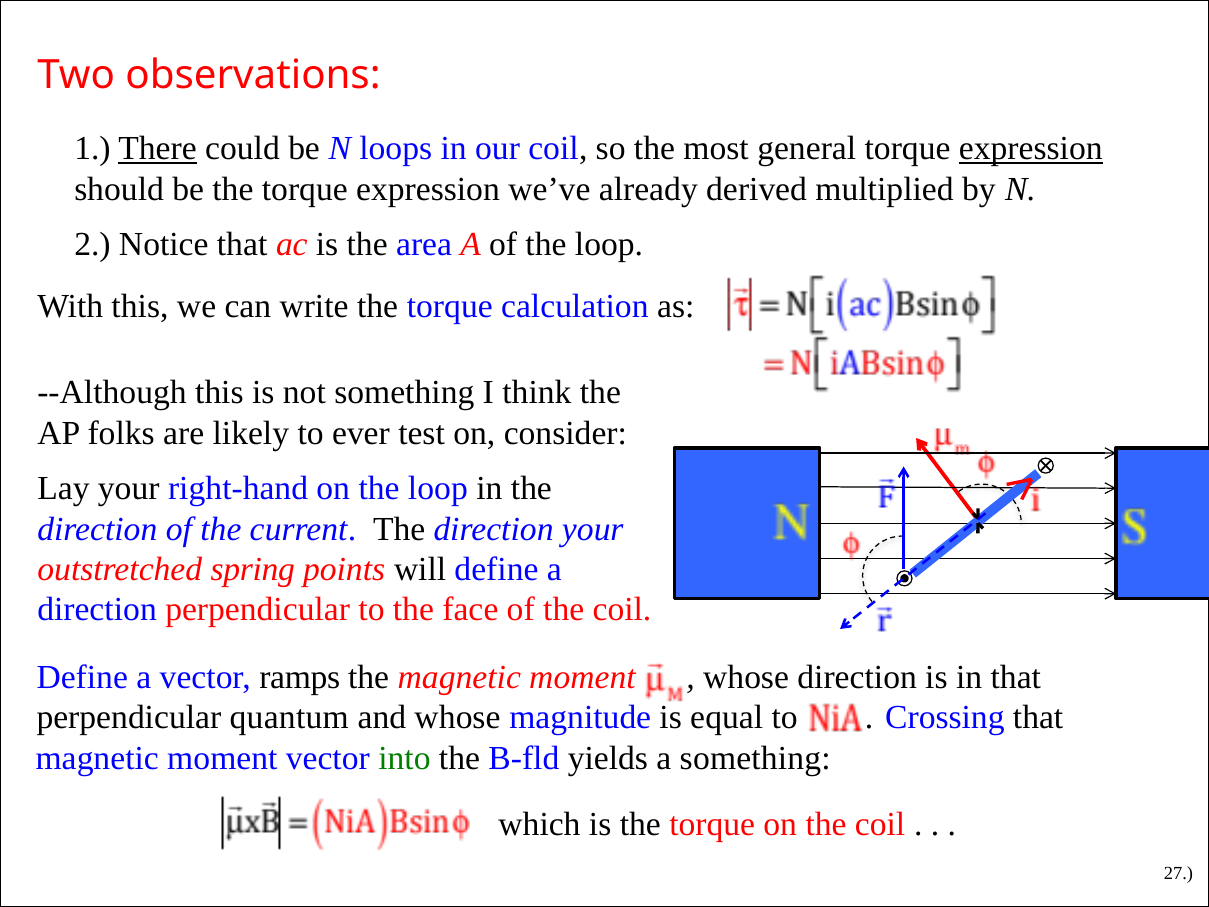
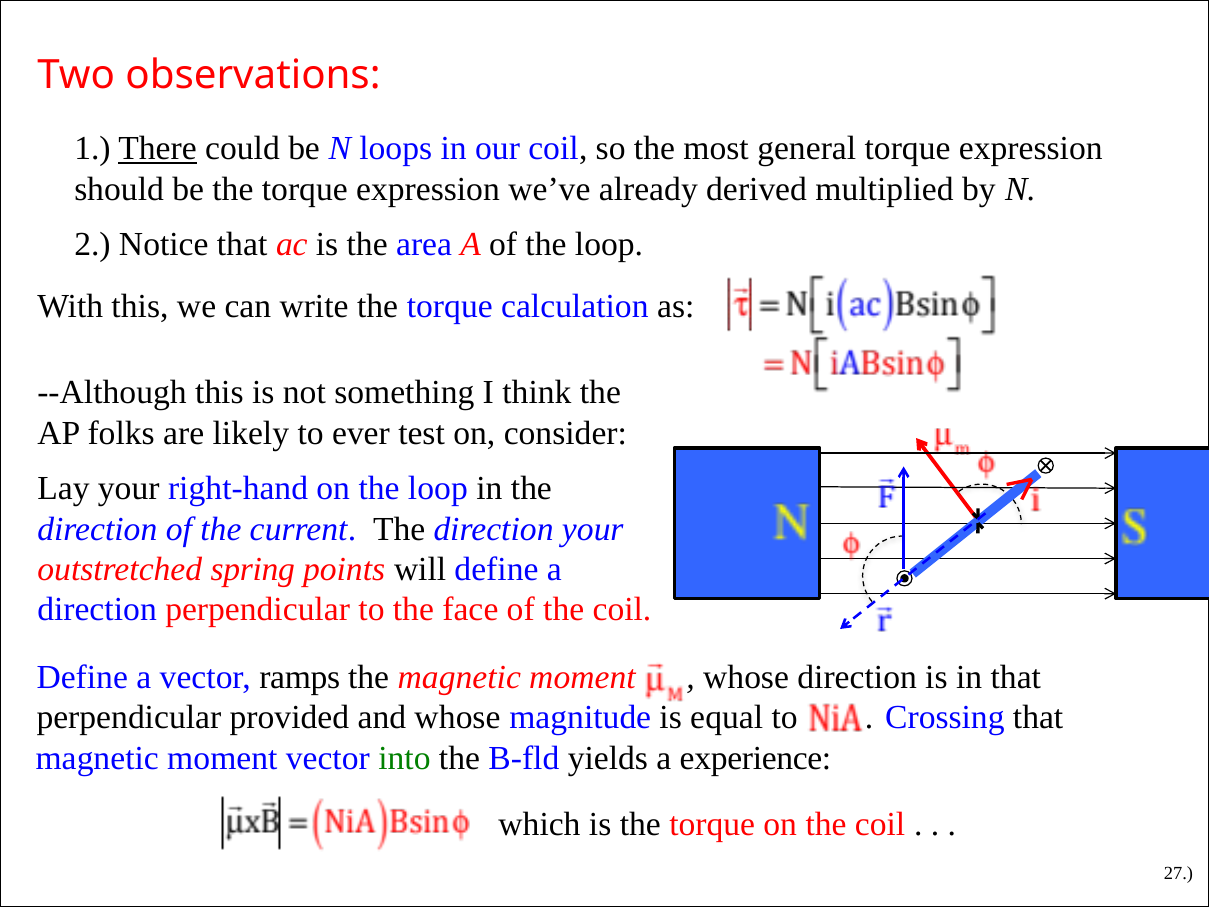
expression at (1031, 149) underline: present -> none
quantum: quantum -> provided
a something: something -> experience
